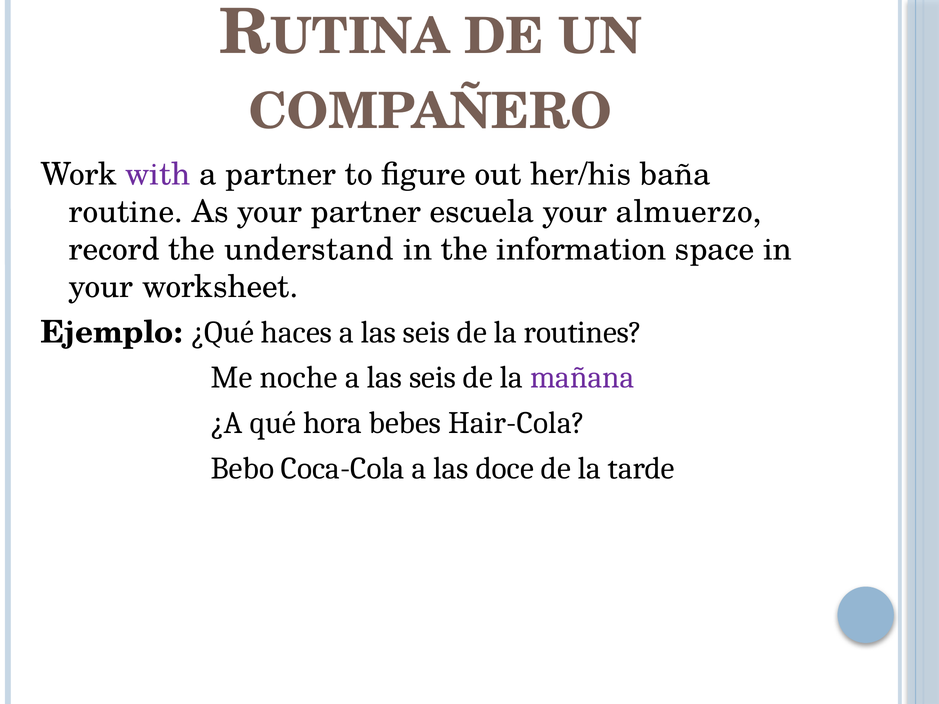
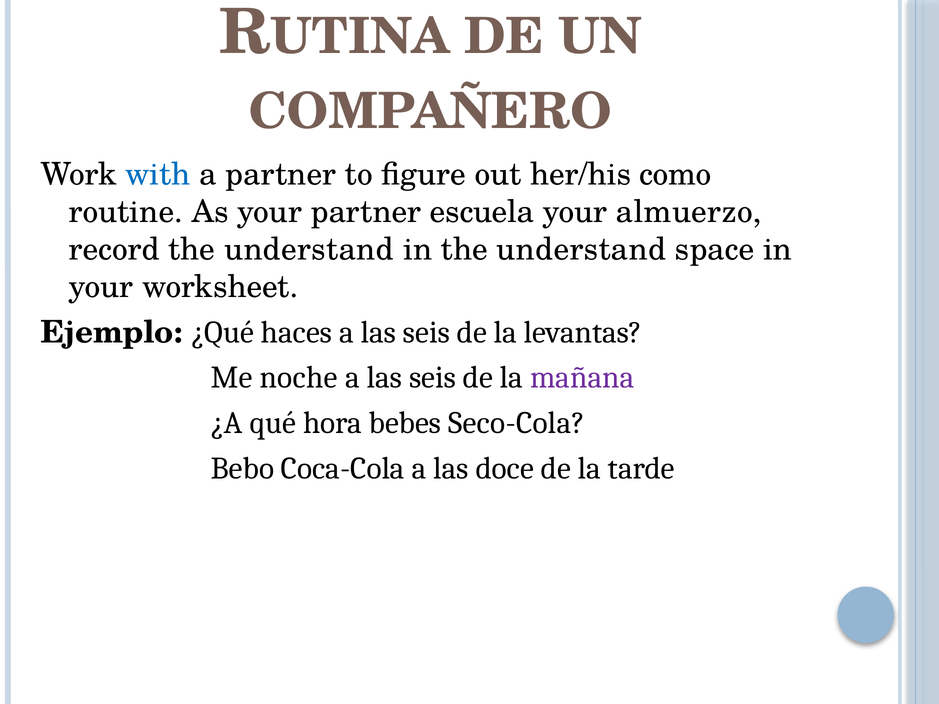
with colour: purple -> blue
baña: baña -> como
in the information: information -> understand
routines: routines -> levantas
Hair-Cola: Hair-Cola -> Seco-Cola
